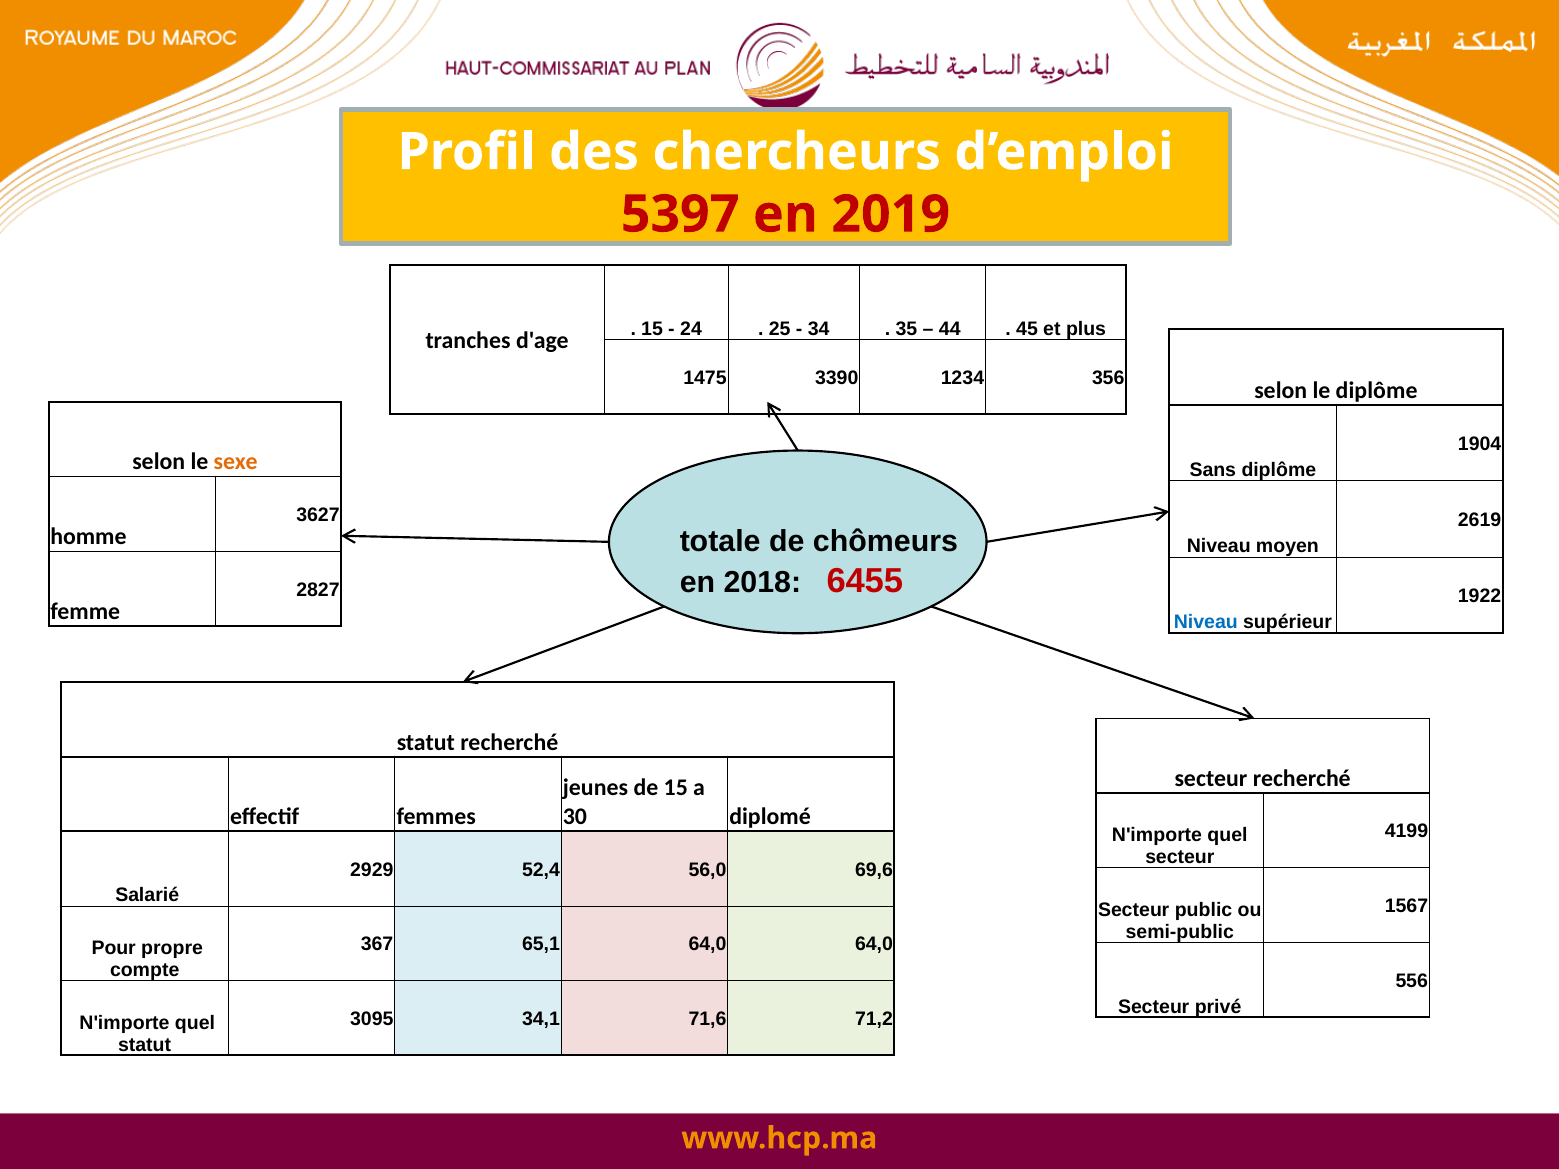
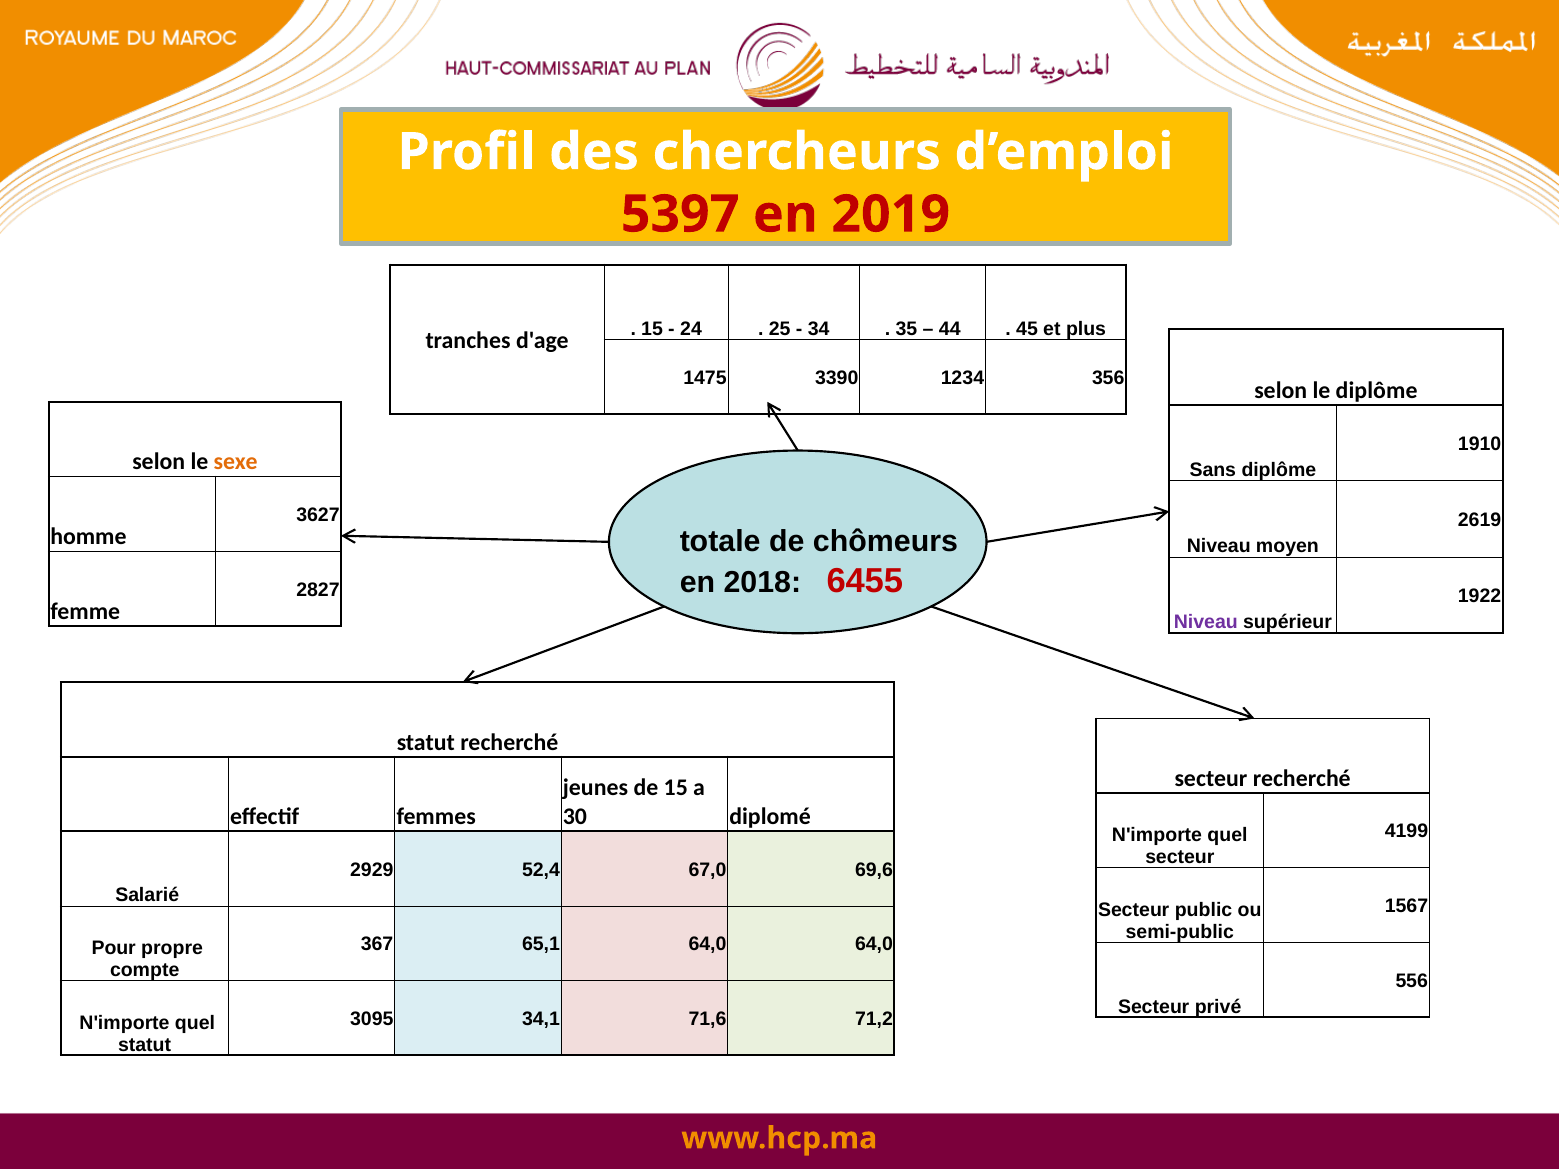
1904: 1904 -> 1910
Niveau at (1206, 623) colour: blue -> purple
56,0: 56,0 -> 67,0
